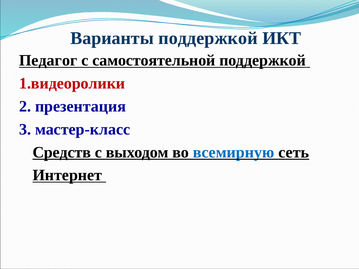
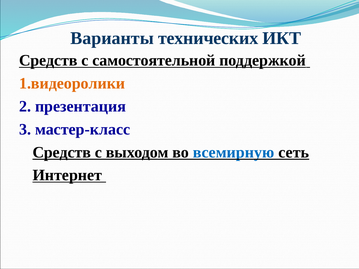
Варианты поддержкой: поддержкой -> технических
Педагог at (48, 60): Педагог -> Средств
1.видеоролики colour: red -> orange
